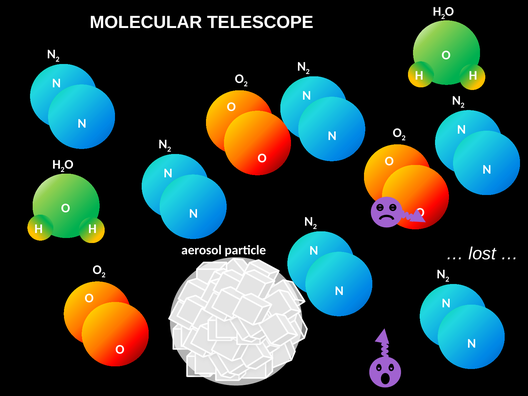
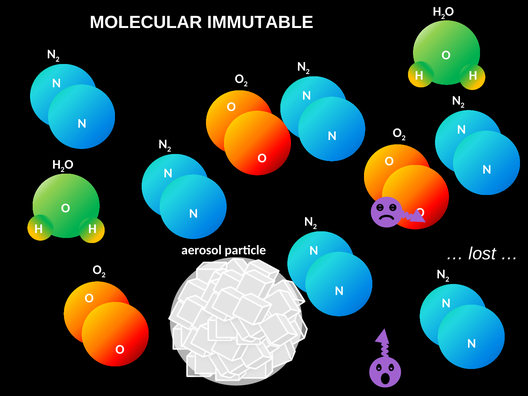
TELESCOPE: TELESCOPE -> IMMUTABLE
